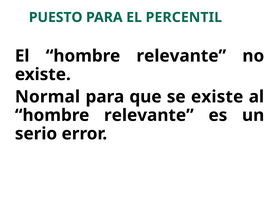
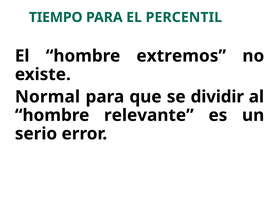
PUESTO: PUESTO -> TIEMPO
El hombre relevante: relevante -> extremos
se existe: existe -> dividir
